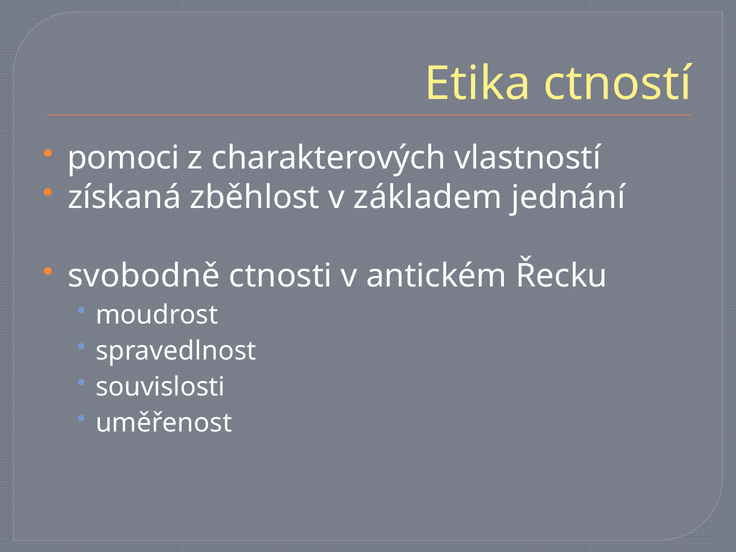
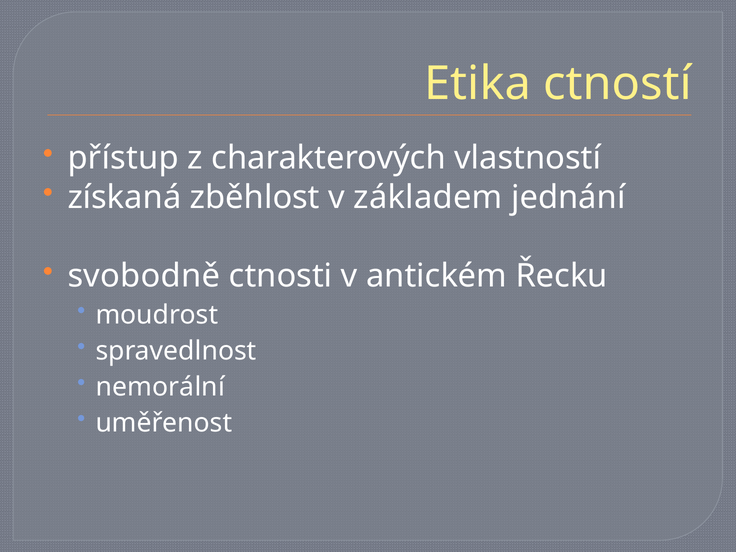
pomoci: pomoci -> přístup
souvislosti: souvislosti -> nemorální
